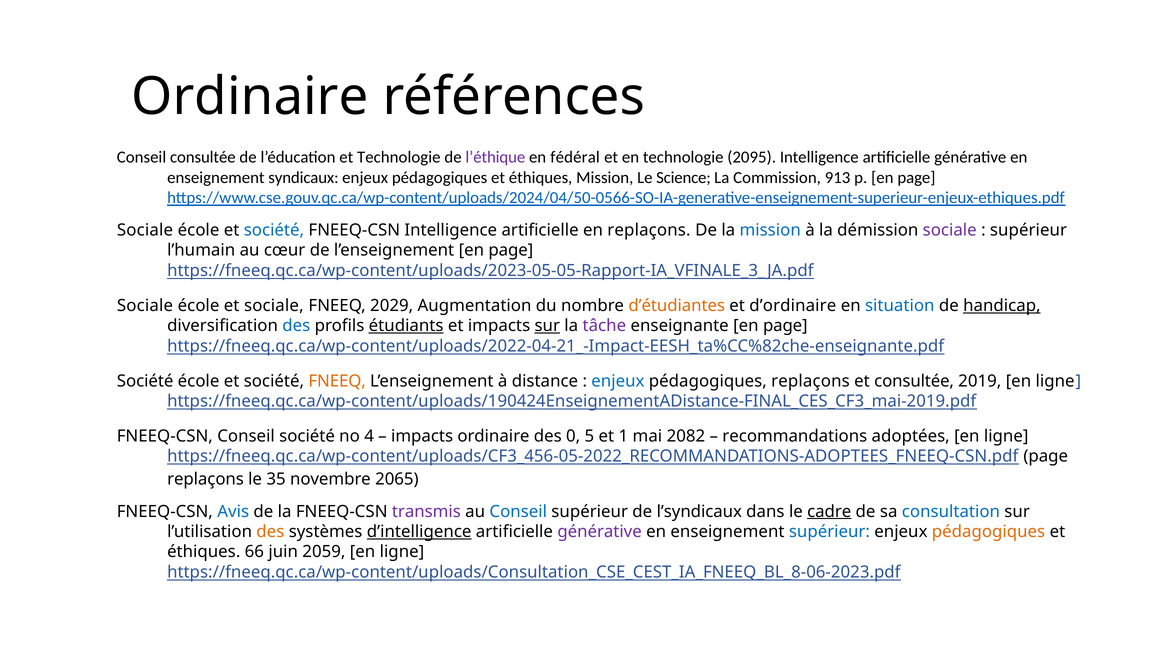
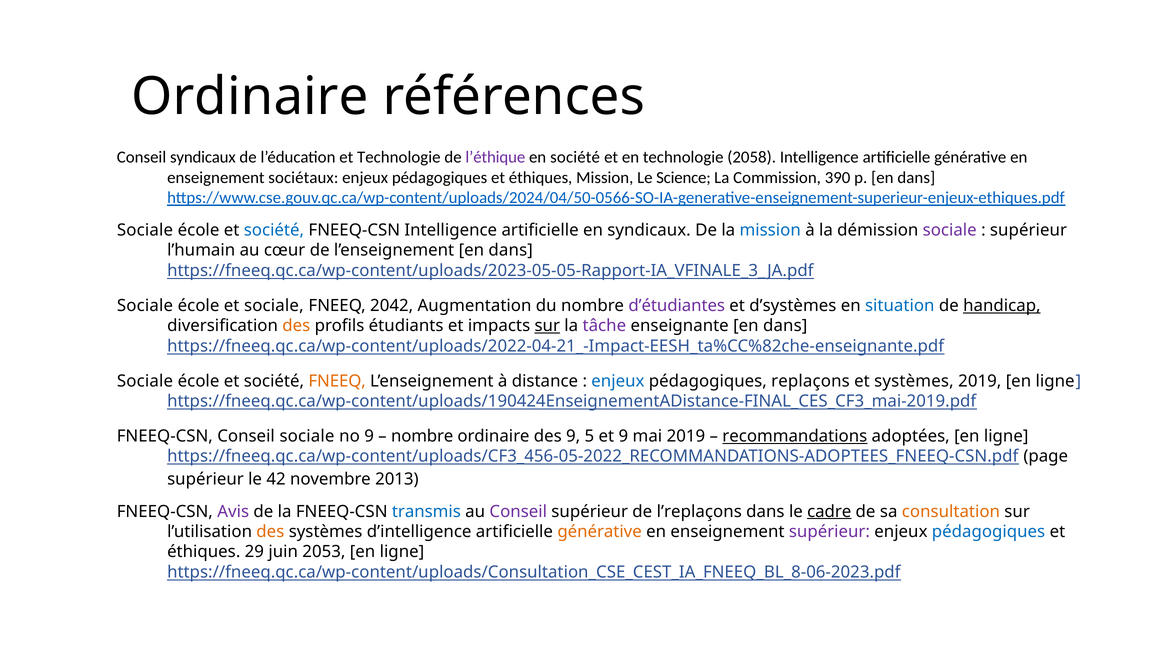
Conseil consultée: consultée -> syndicaux
en fédéral: fédéral -> société
2095: 2095 -> 2058
syndicaux: syndicaux -> sociétaux
913: 913 -> 390
p en page: page -> dans
en replaçons: replaçons -> syndicaux
l’enseignement en page: page -> dans
2029: 2029 -> 2042
d’étudiantes colour: orange -> purple
d’ordinaire: d’ordinaire -> d’systèmes
des at (296, 326) colour: blue -> orange
étudiants underline: present -> none
enseignante en page: page -> dans
Société at (145, 381): Société -> Sociale
et consultée: consultée -> systèmes
Conseil société: société -> sociale
no 4: 4 -> 9
impacts at (422, 436): impacts -> nombre
des 0: 0 -> 9
et 1: 1 -> 9
mai 2082: 2082 -> 2019
recommandations underline: none -> present
replaçons at (206, 479): replaçons -> supérieur
35: 35 -> 42
2065: 2065 -> 2013
Avis colour: blue -> purple
transmis colour: purple -> blue
Conseil at (518, 512) colour: blue -> purple
l’syndicaux: l’syndicaux -> l’replaçons
consultation colour: blue -> orange
d’intelligence underline: present -> none
générative at (600, 532) colour: purple -> orange
supérieur at (829, 532) colour: blue -> purple
pédagogiques at (989, 532) colour: orange -> blue
66: 66 -> 29
2059: 2059 -> 2053
